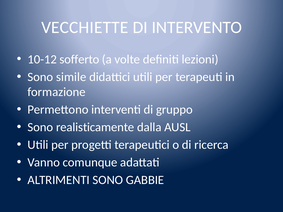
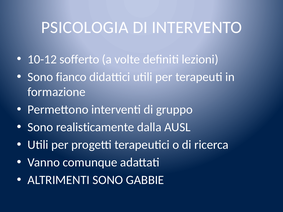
VECCHIETTE: VECCHIETTE -> PSICOLOGIA
simile: simile -> fianco
